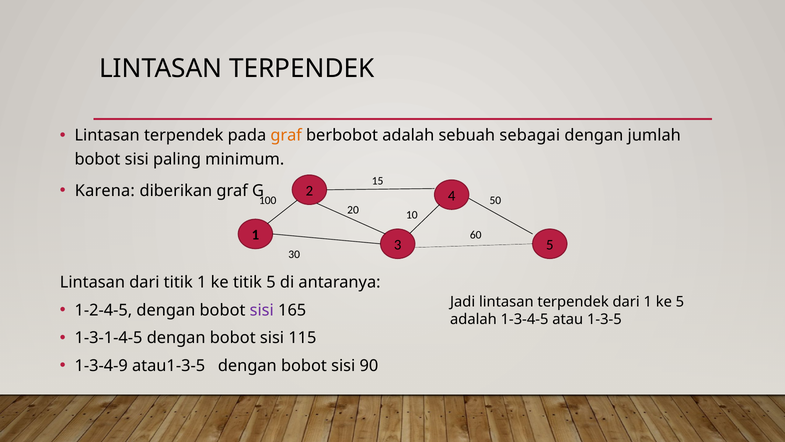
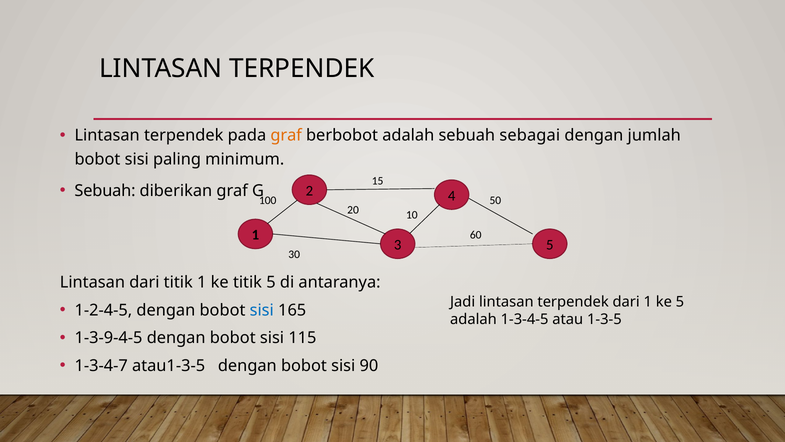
Karena at (105, 191): Karena -> Sebuah
sisi at (262, 310) colour: purple -> blue
1-3-1-4-5: 1-3-1-4-5 -> 1-3-9-4-5
1-3-4-9: 1-3-4-9 -> 1-3-4-7
